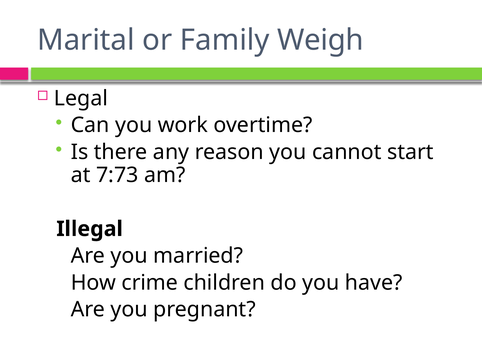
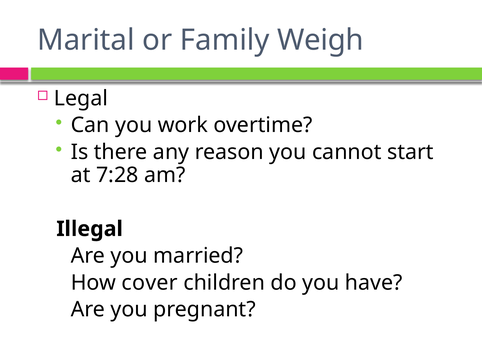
7:73: 7:73 -> 7:28
crime: crime -> cover
